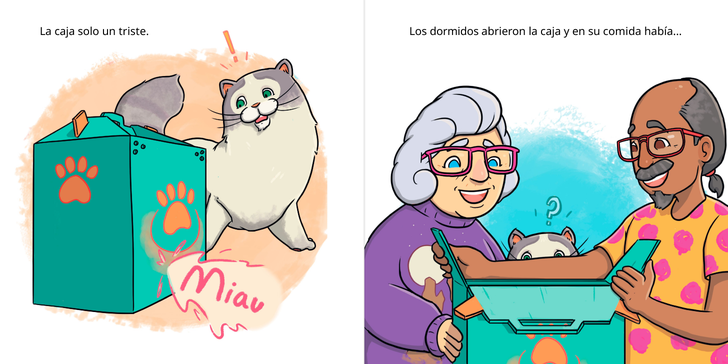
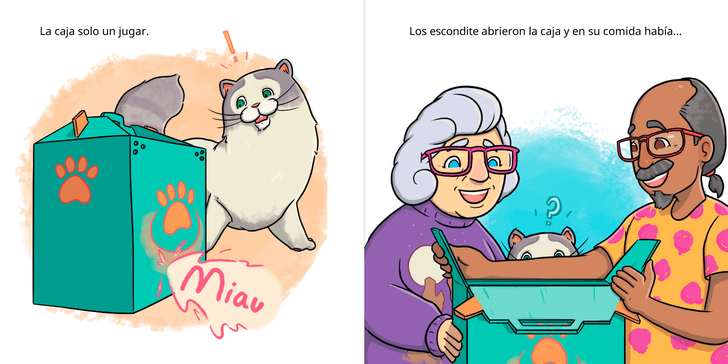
triste: triste -> jugar
dormidos: dormidos -> escondite
